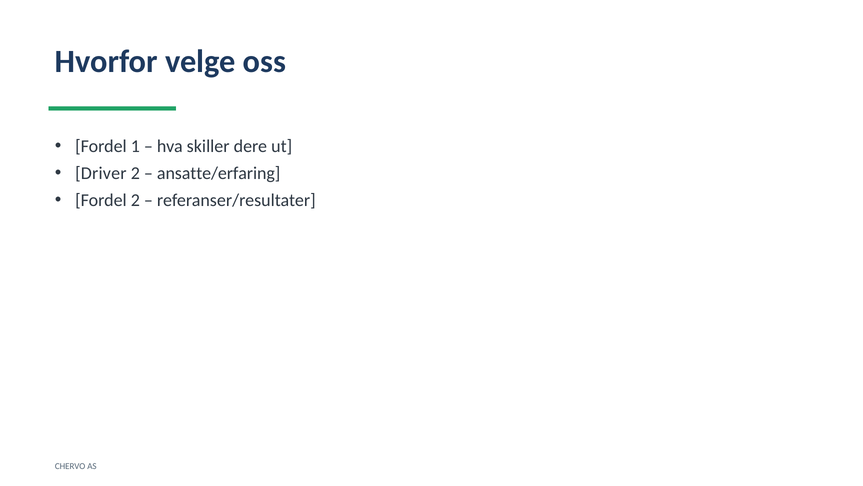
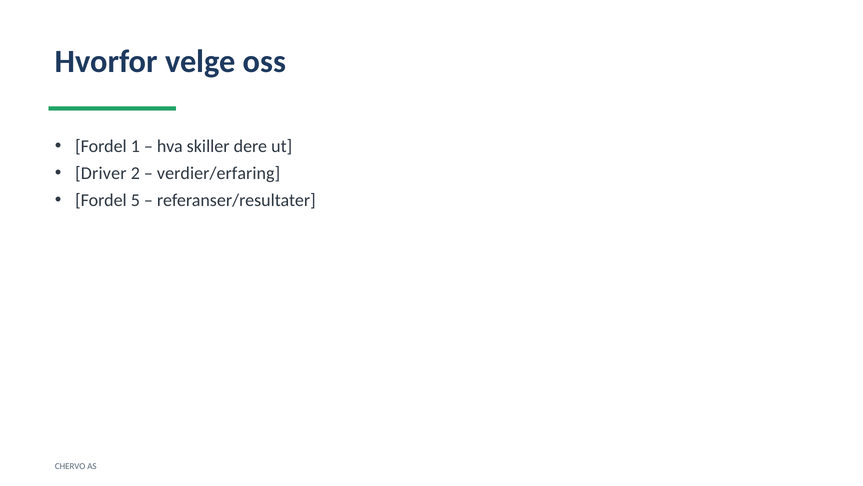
ansatte/erfaring: ansatte/erfaring -> verdier/erfaring
Fordel 2: 2 -> 5
